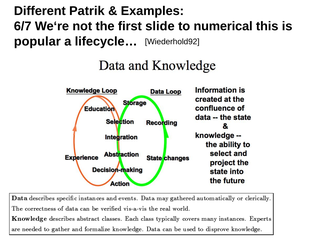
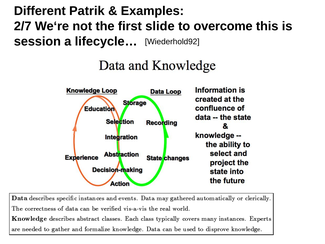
6/7: 6/7 -> 2/7
numerical: numerical -> overcome
popular: popular -> session
